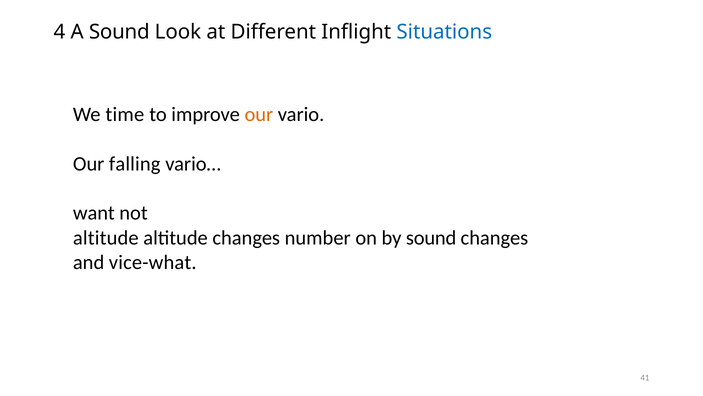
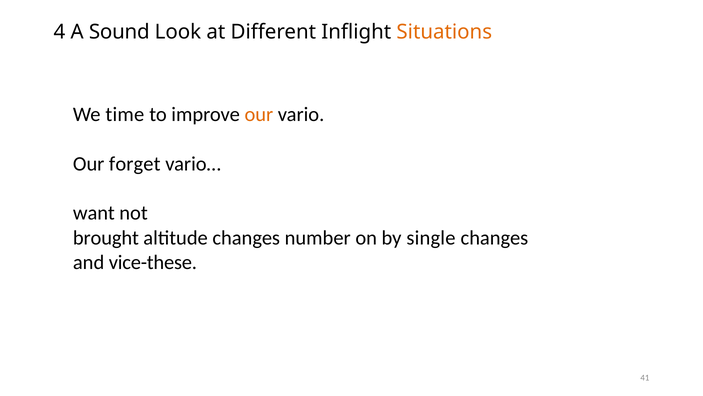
Situations colour: blue -> orange
falling: falling -> forget
altitude at (106, 237): altitude -> brought
by sound: sound -> single
vice-what: vice-what -> vice-these
